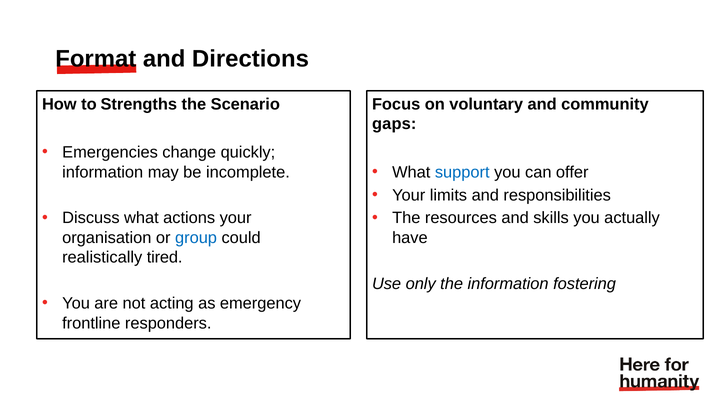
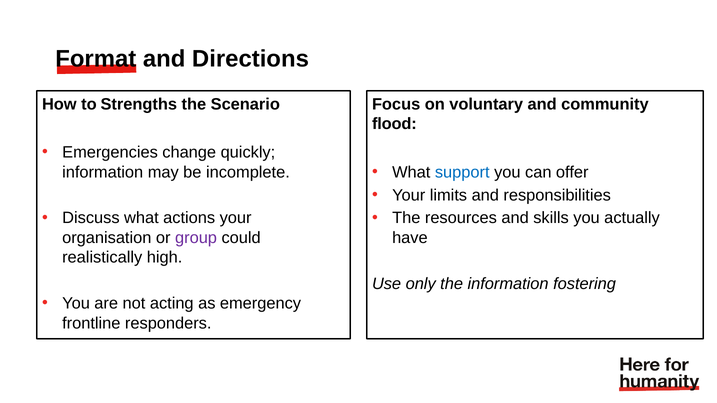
gaps: gaps -> flood
group colour: blue -> purple
tired: tired -> high
